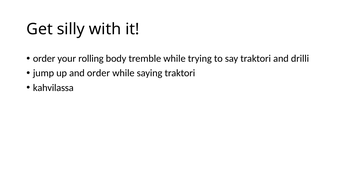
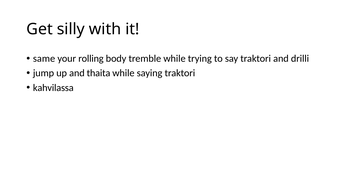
order at (44, 59): order -> same
and order: order -> thaita
